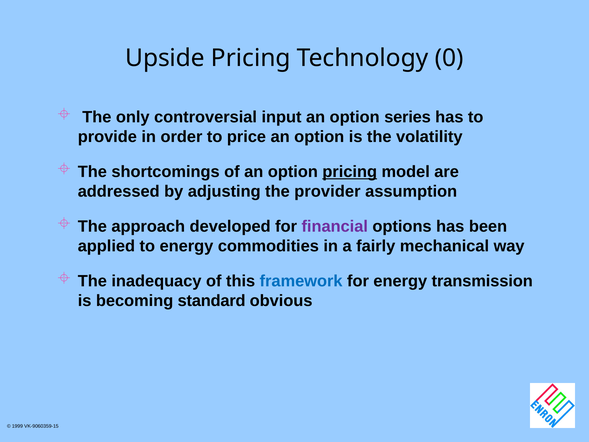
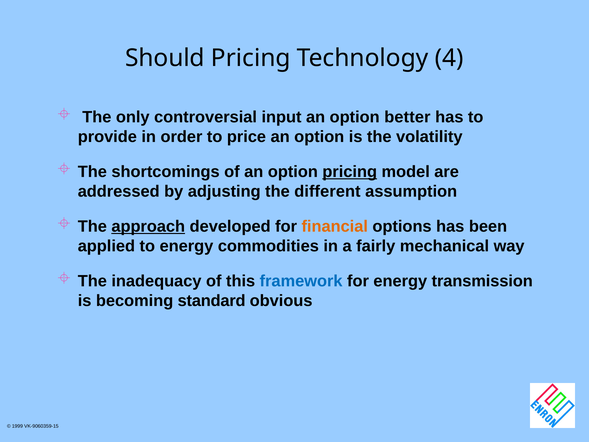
Upside: Upside -> Should
0: 0 -> 4
series: series -> better
provider: provider -> different
approach underline: none -> present
financial colour: purple -> orange
